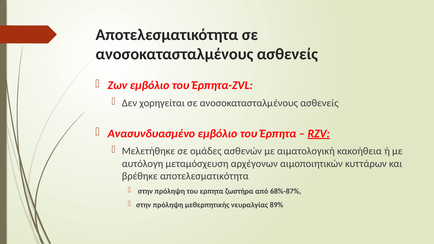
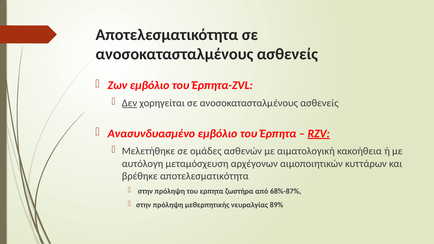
Δεν underline: none -> present
